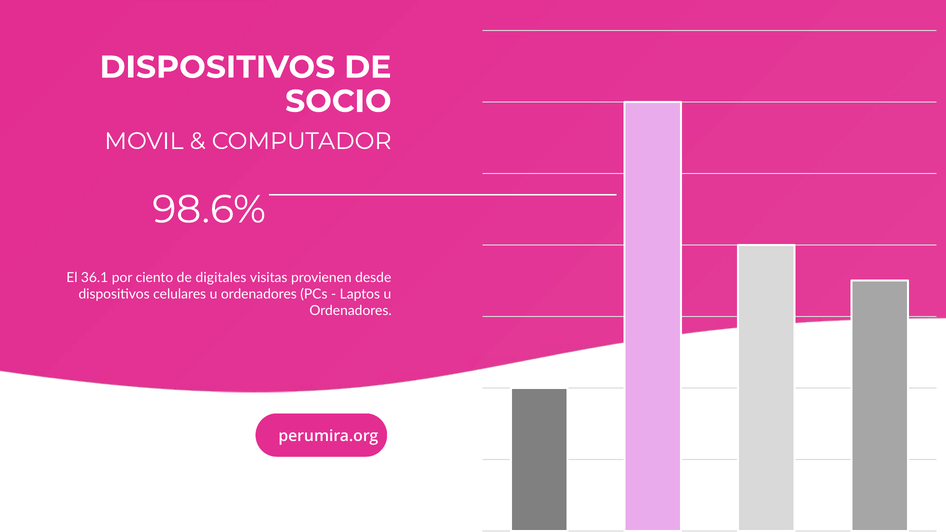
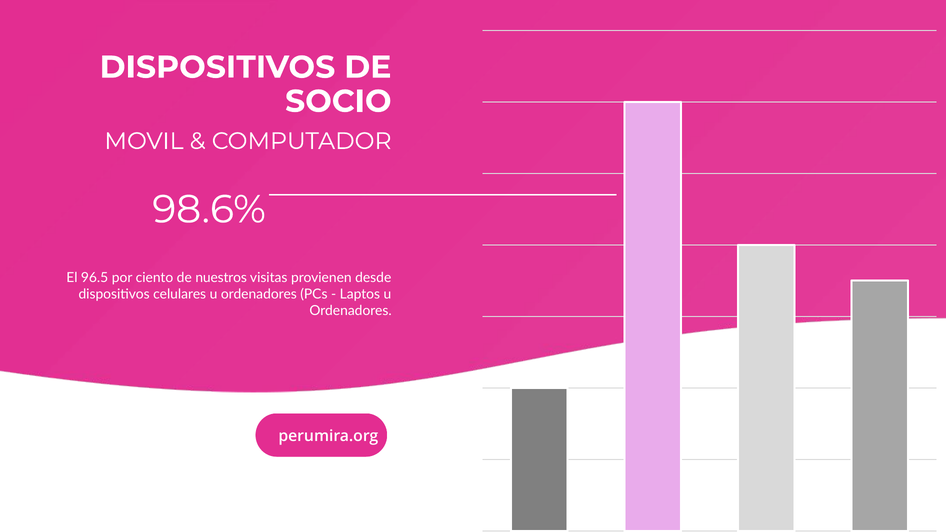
36.1: 36.1 -> 96.5
digitales: digitales -> nuestros
